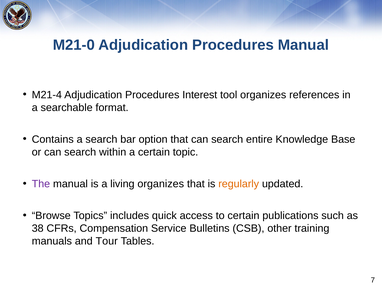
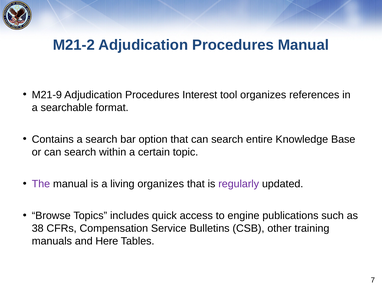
M21-0: M21-0 -> M21-2
M21-4: M21-4 -> M21-9
regularly colour: orange -> purple
to certain: certain -> engine
Tour: Tour -> Here
